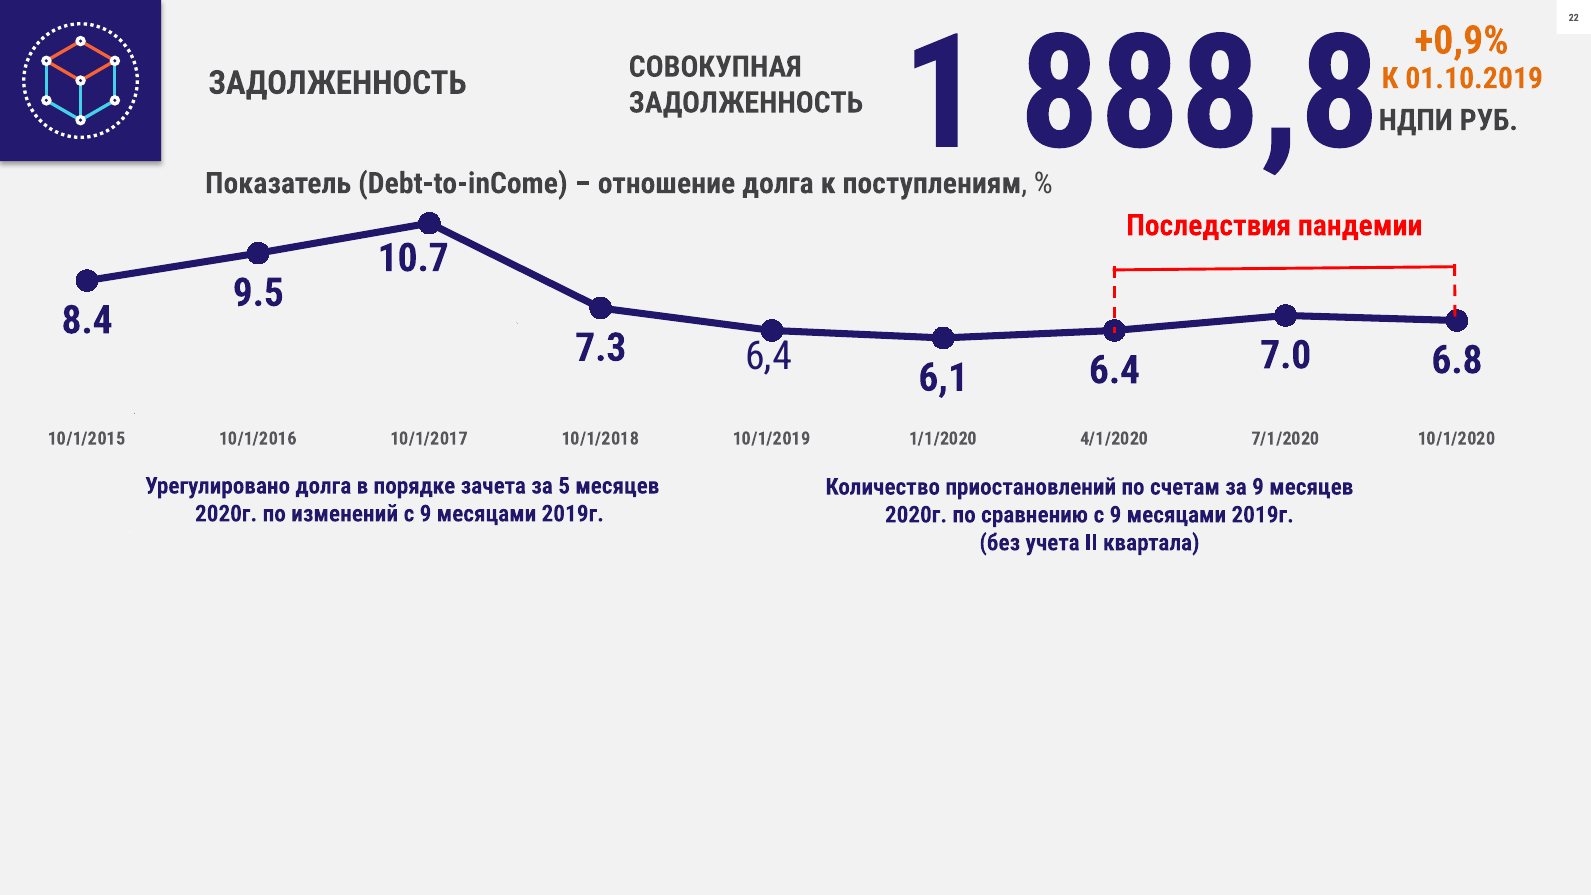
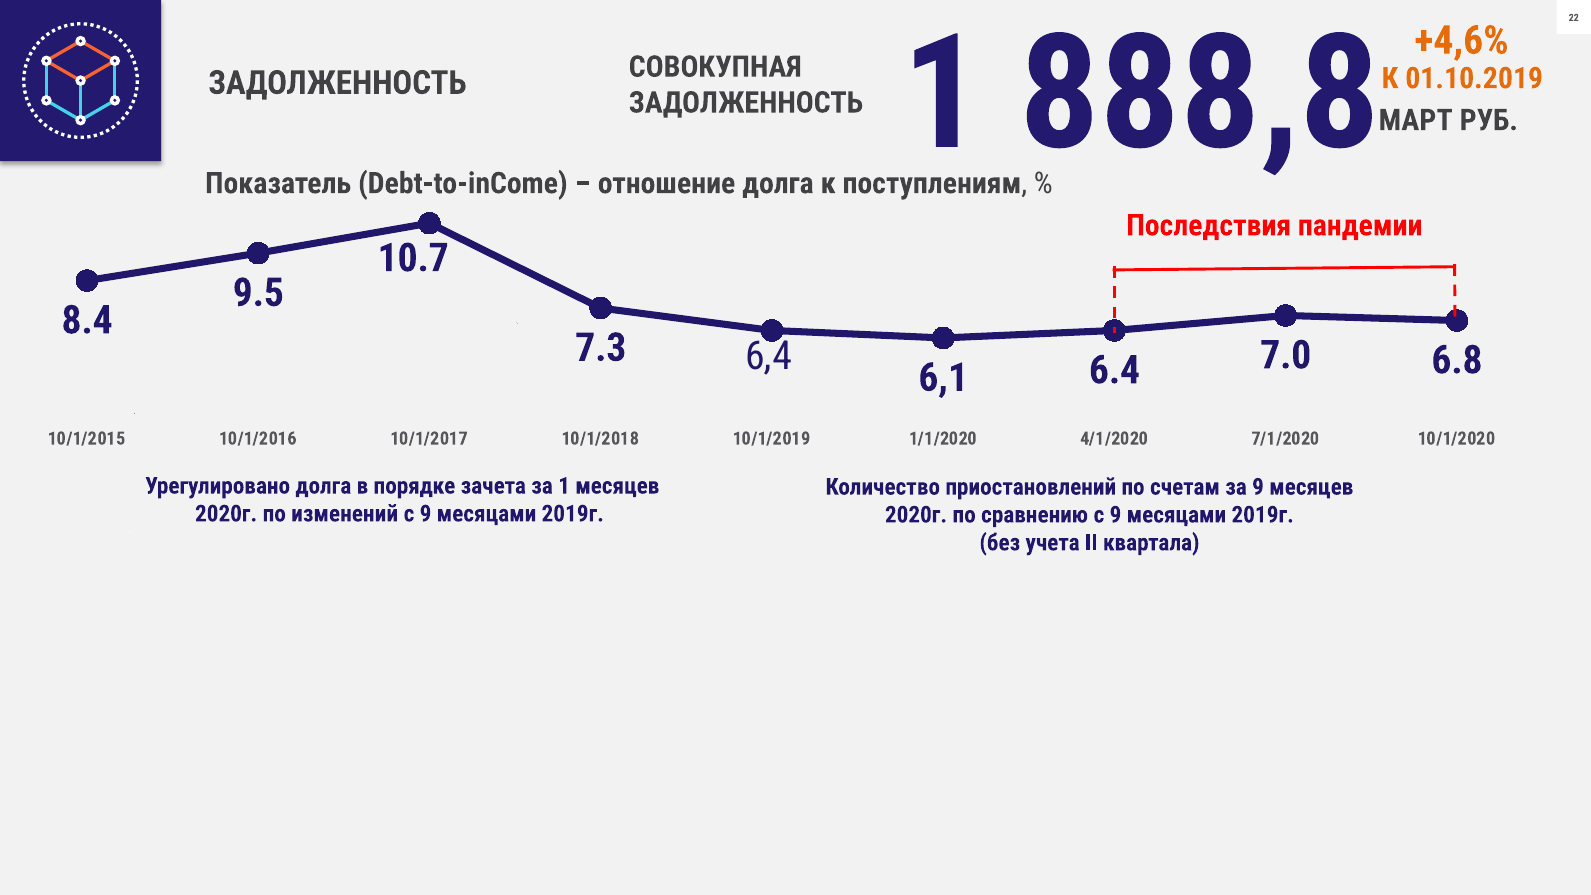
+0,9%: +0,9% -> +4,6%
НДПИ: НДПИ -> МАРТ
за 5: 5 -> 1
